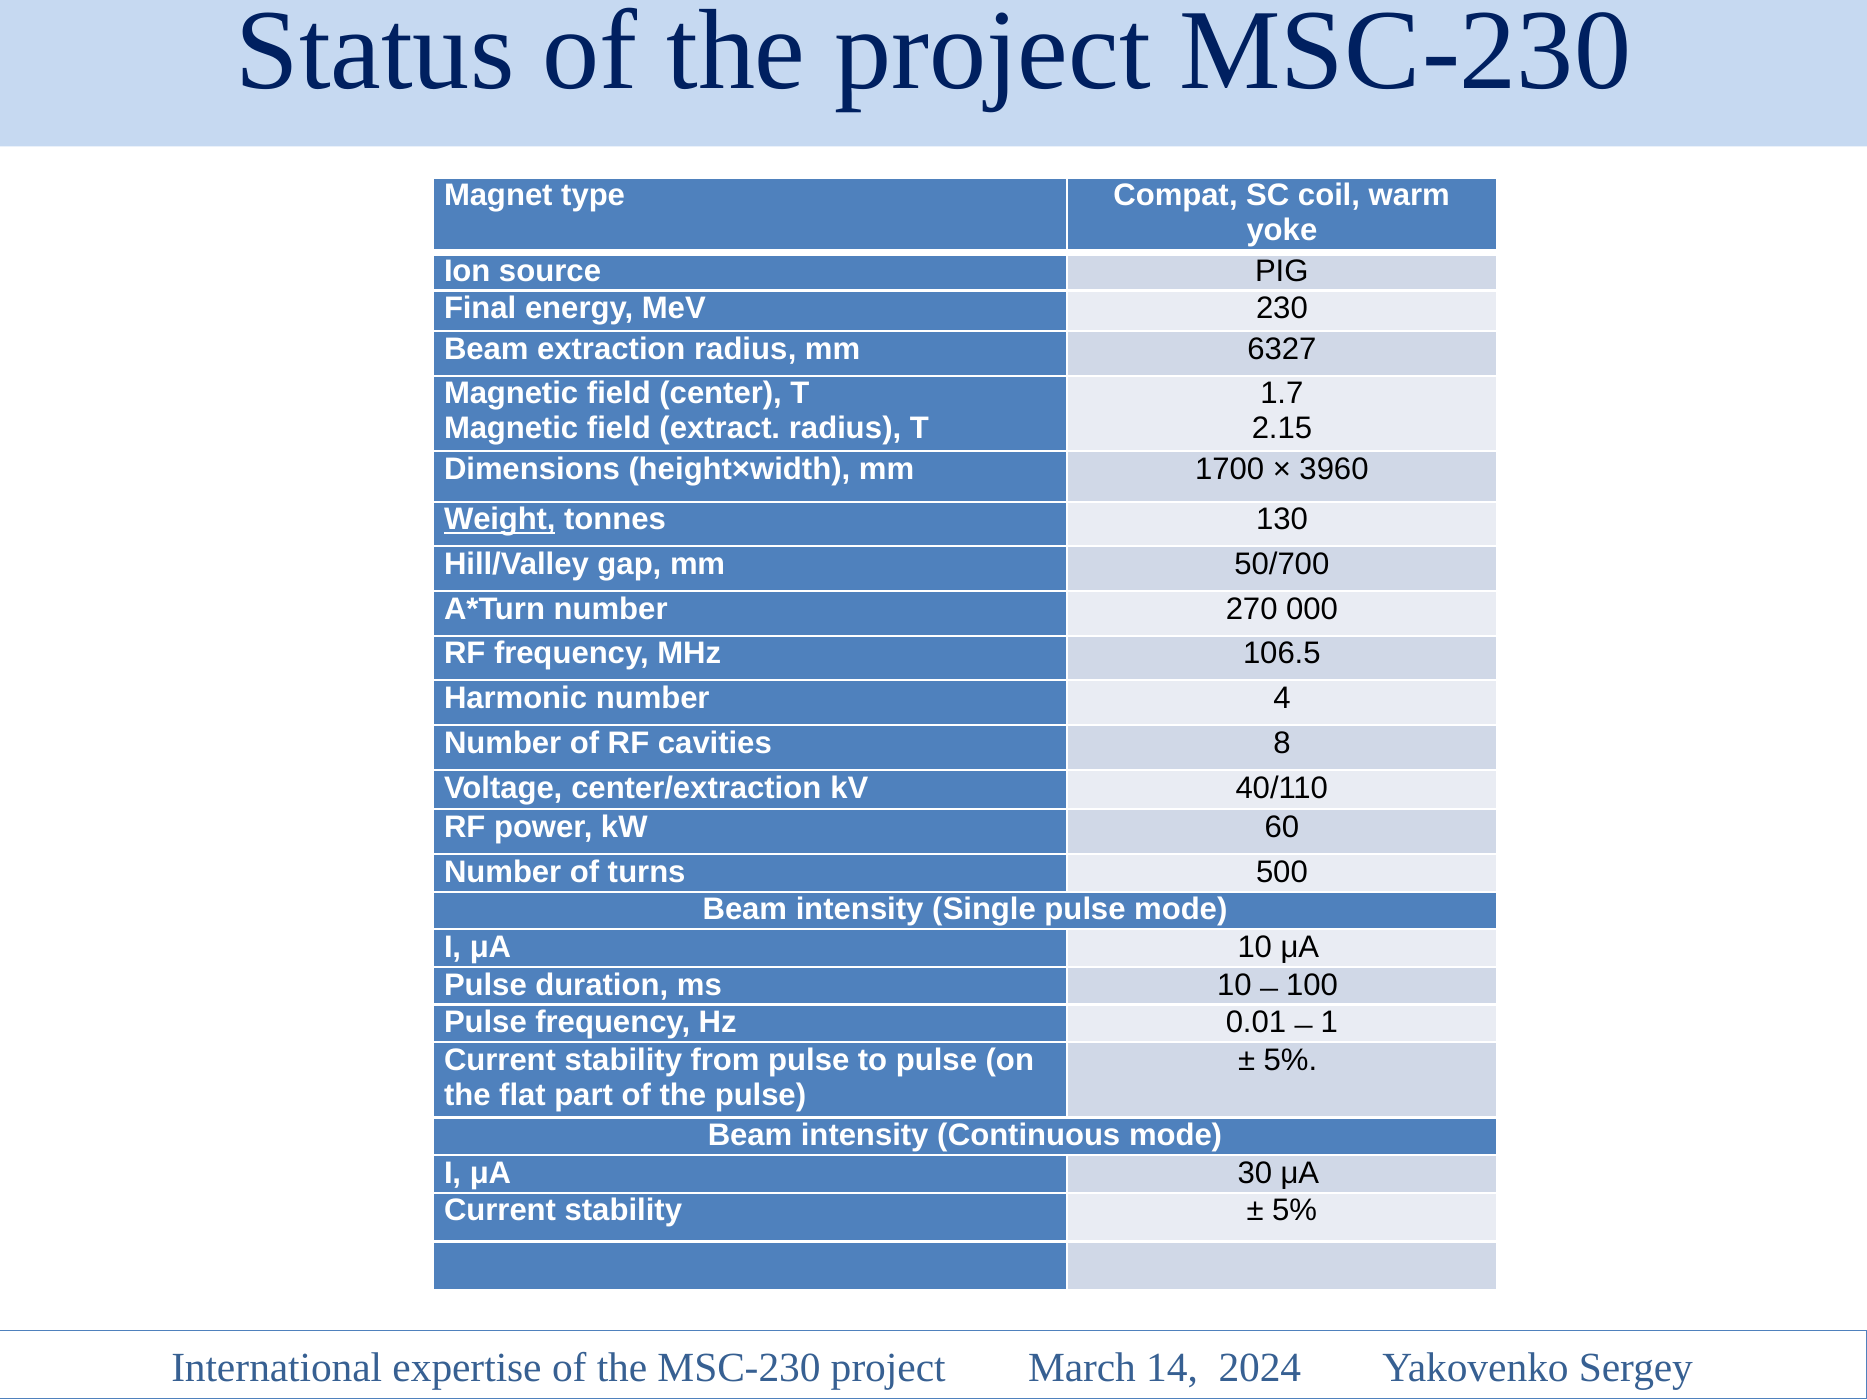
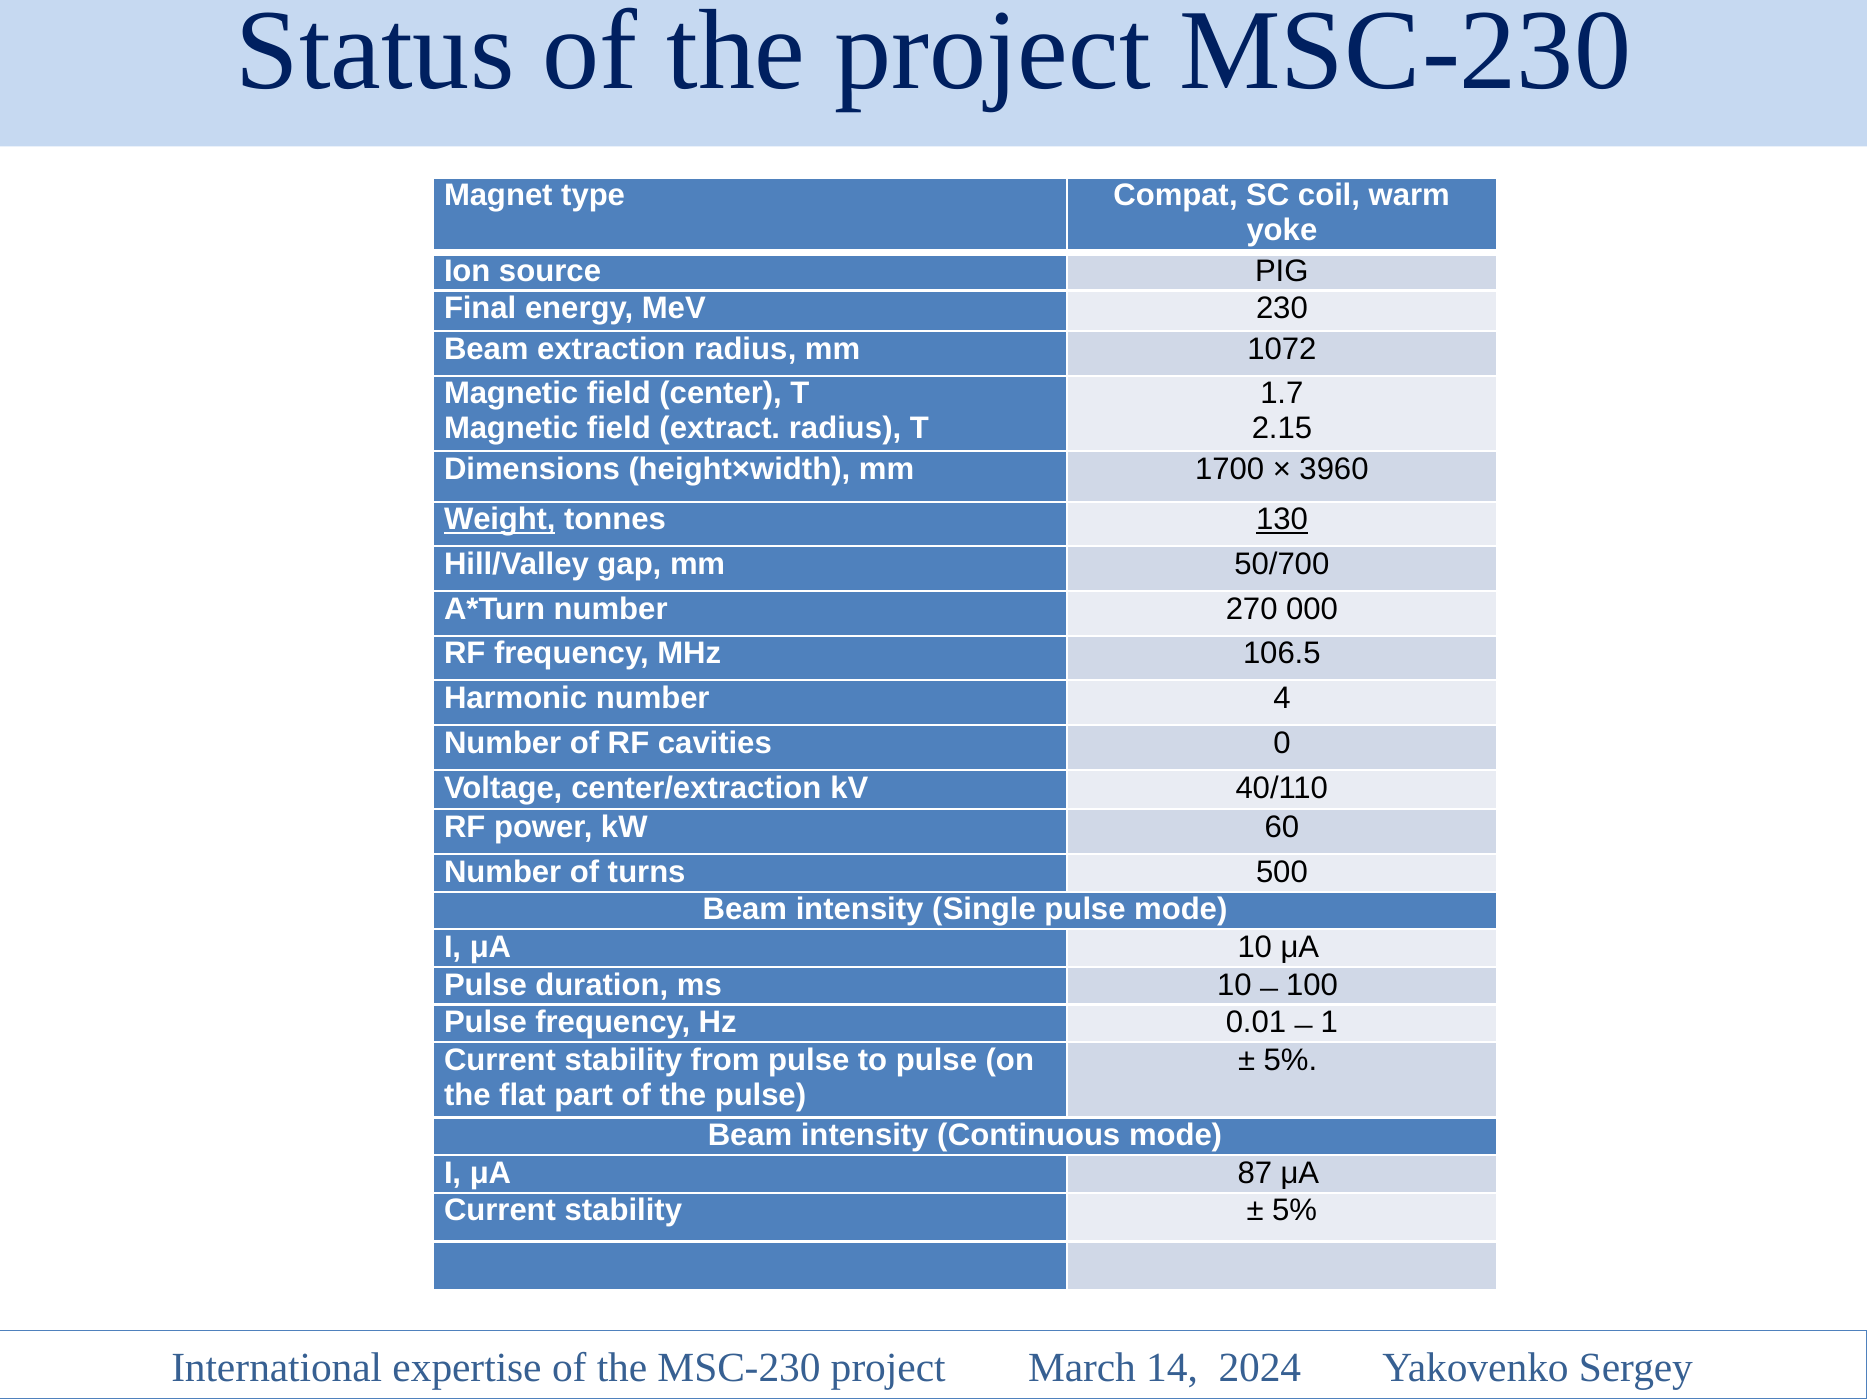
6327: 6327 -> 1072
130 underline: none -> present
cavities 8: 8 -> 0
30: 30 -> 87
